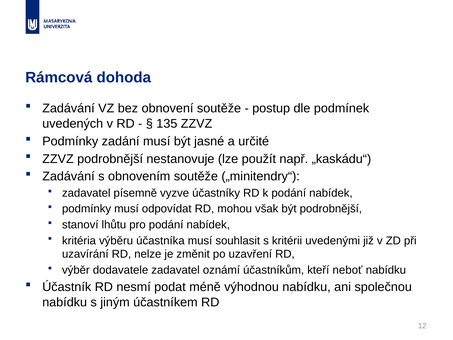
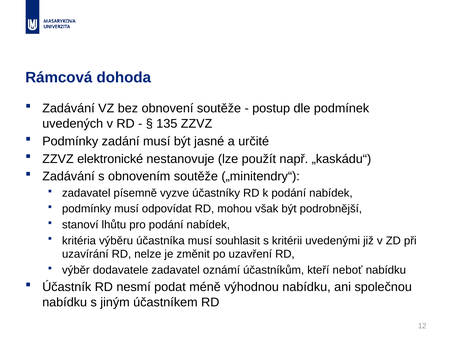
ZZVZ podrobnější: podrobnější -> elektronické
